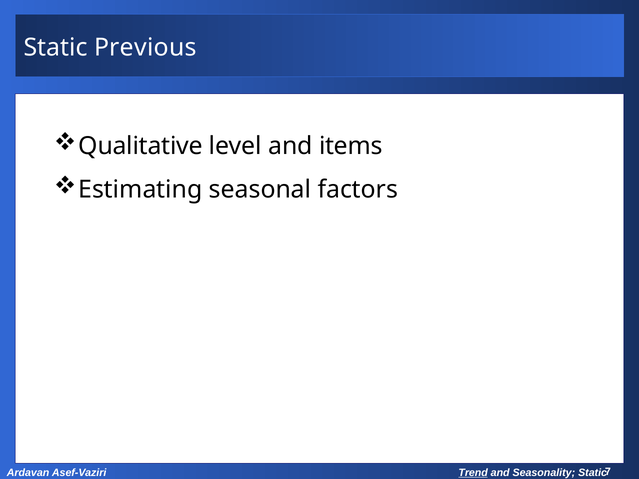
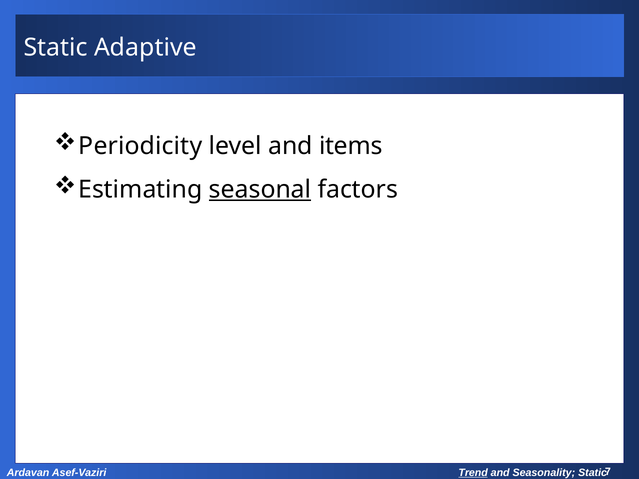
Previous: Previous -> Adaptive
Qualitative: Qualitative -> Periodicity
seasonal underline: none -> present
